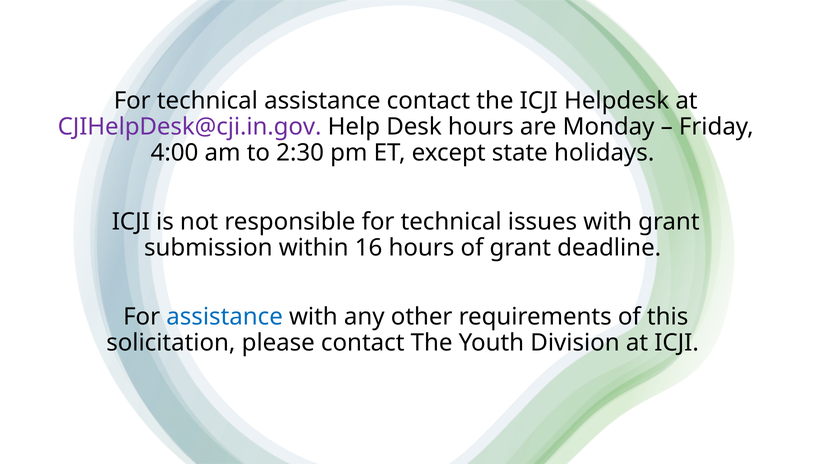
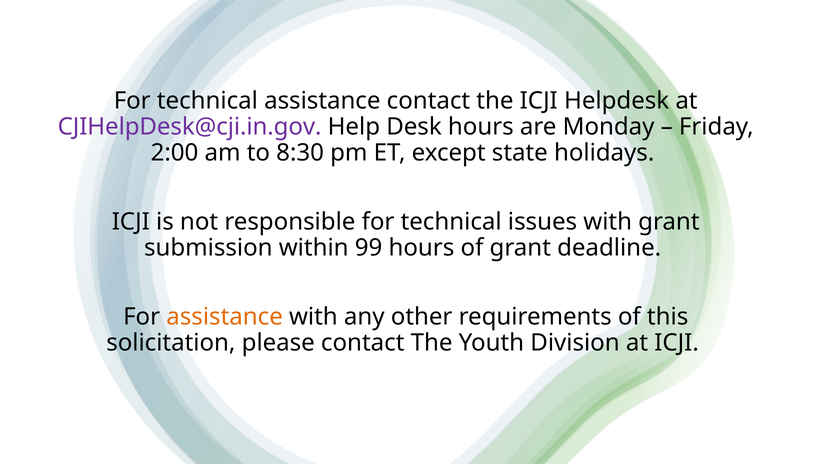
4:00: 4:00 -> 2:00
2:30: 2:30 -> 8:30
16: 16 -> 99
assistance at (225, 317) colour: blue -> orange
